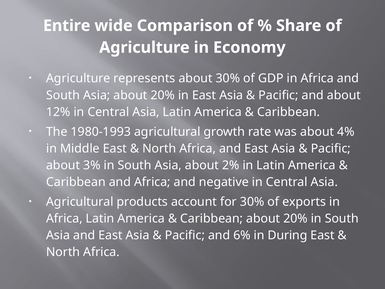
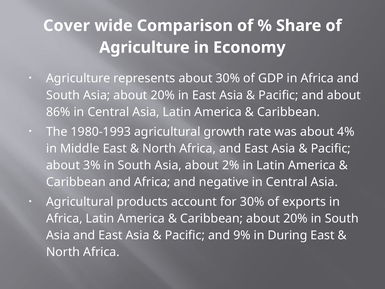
Entire: Entire -> Cover
12%: 12% -> 86%
6%: 6% -> 9%
